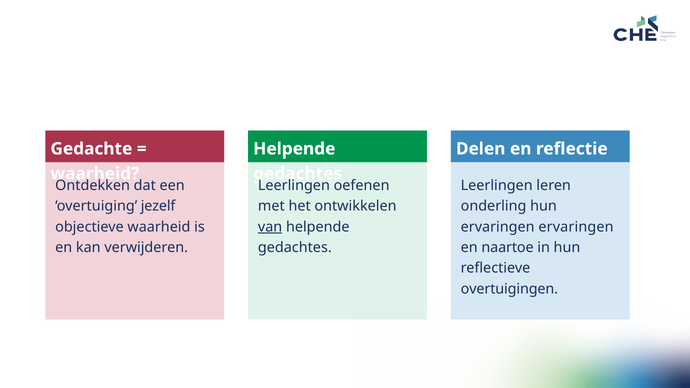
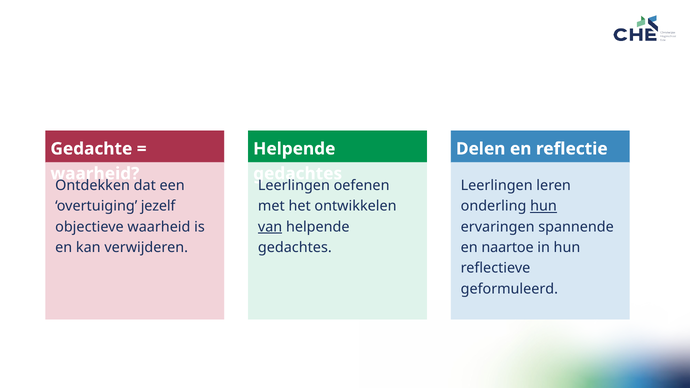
hun at (544, 206) underline: none -> present
ervaringen ervaringen: ervaringen -> spannende
overtuigingen: overtuigingen -> geformuleerd
